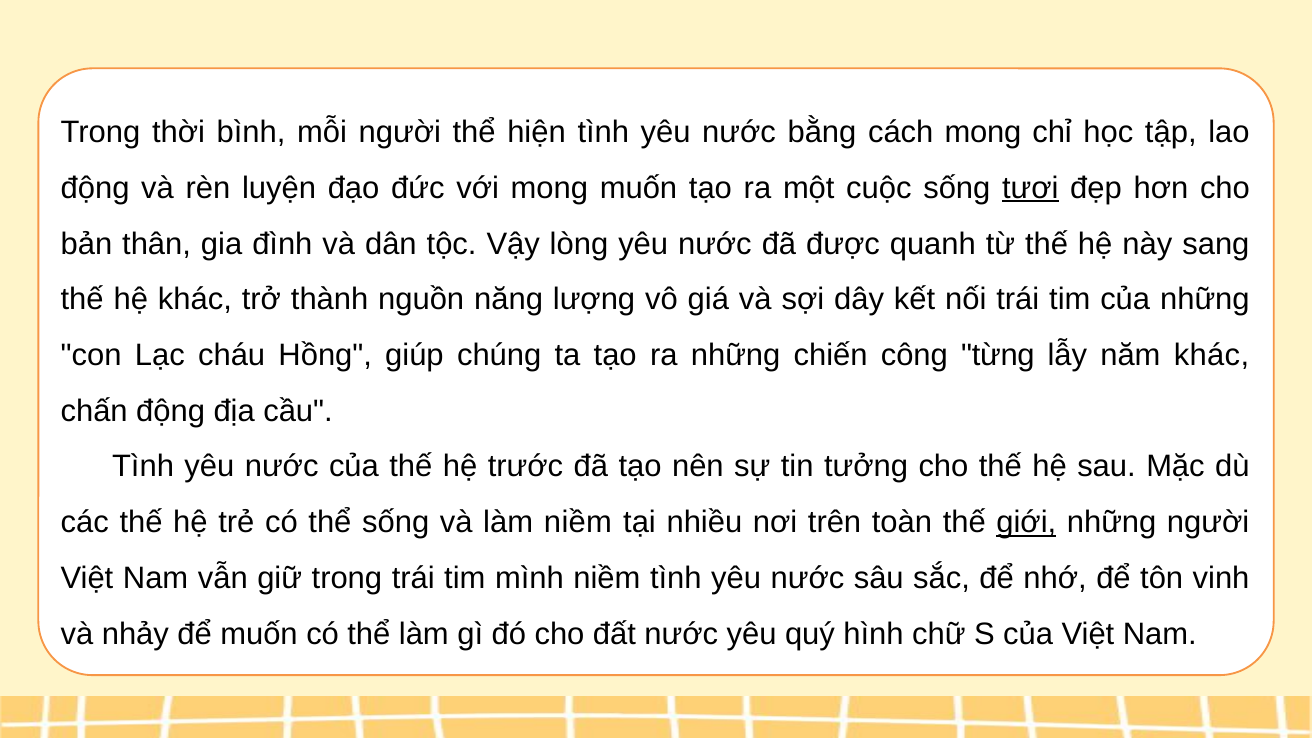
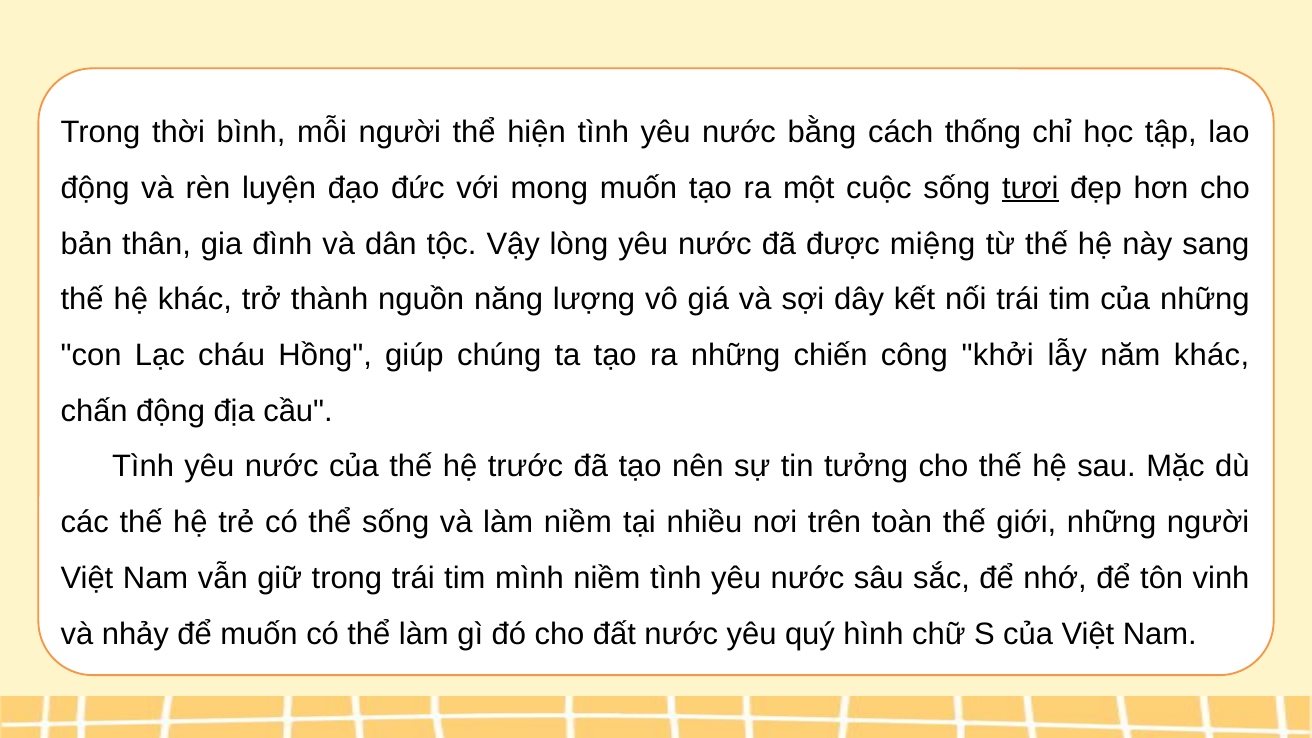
cách mong: mong -> thống
quanh: quanh -> miệng
từng: từng -> khởi
giới underline: present -> none
